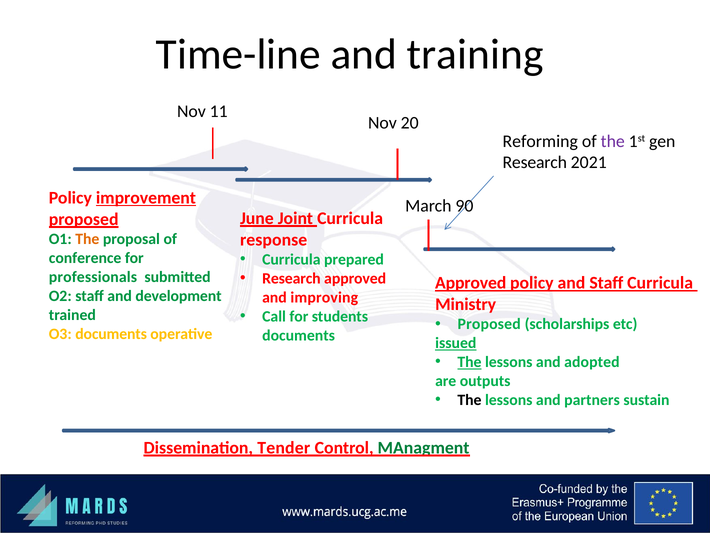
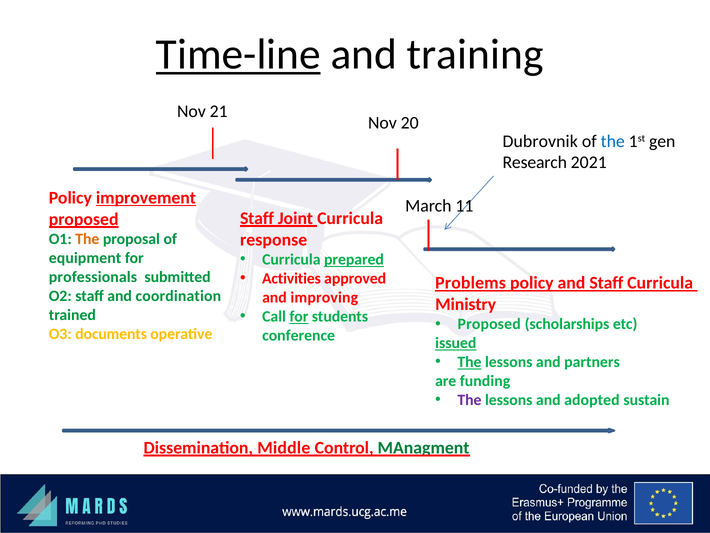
Time-line underline: none -> present
11: 11 -> 21
Reforming: Reforming -> Dubrovnik
the at (613, 141) colour: purple -> blue
90: 90 -> 11
June at (257, 218): June -> Staff
prepared underline: none -> present
conference: conference -> equipment
Research at (291, 278): Research -> Activities
Approved at (471, 283): Approved -> Problems
development: development -> coordination
for at (299, 316) underline: none -> present
documents at (299, 335): documents -> conference
adopted: adopted -> partners
outputs: outputs -> funding
The at (469, 400) colour: black -> purple
partners: partners -> adopted
Tender: Tender -> Middle
